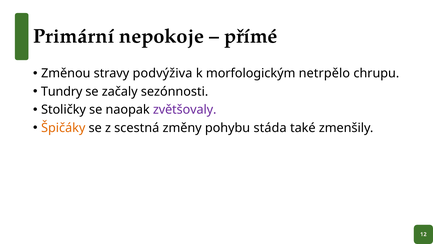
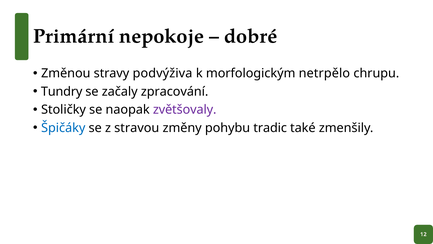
přímé: přímé -> dobré
sezónnosti: sezónnosti -> zpracování
Špičáky colour: orange -> blue
scestná: scestná -> stravou
stáda: stáda -> tradic
